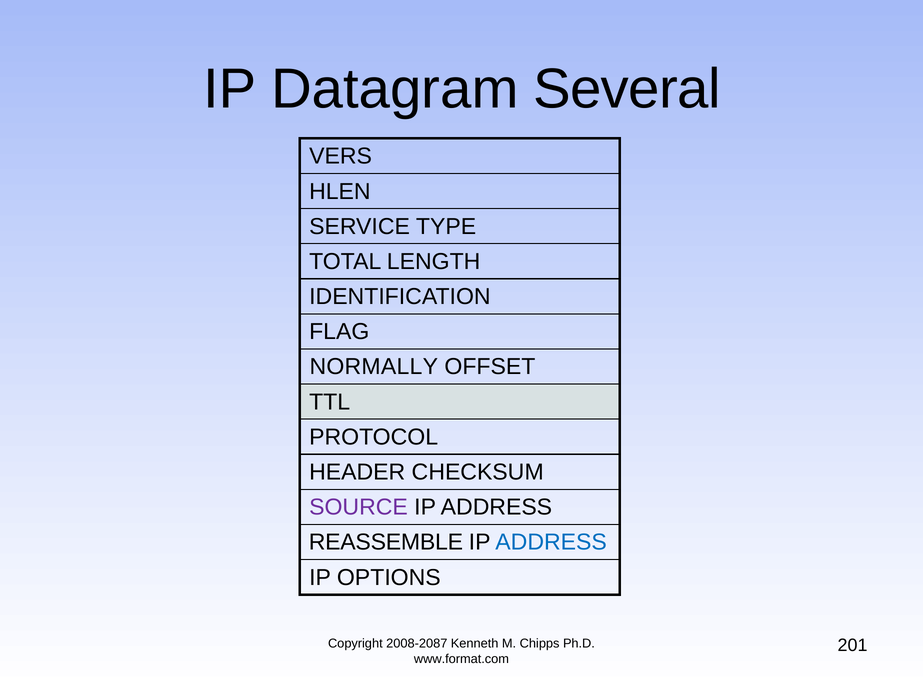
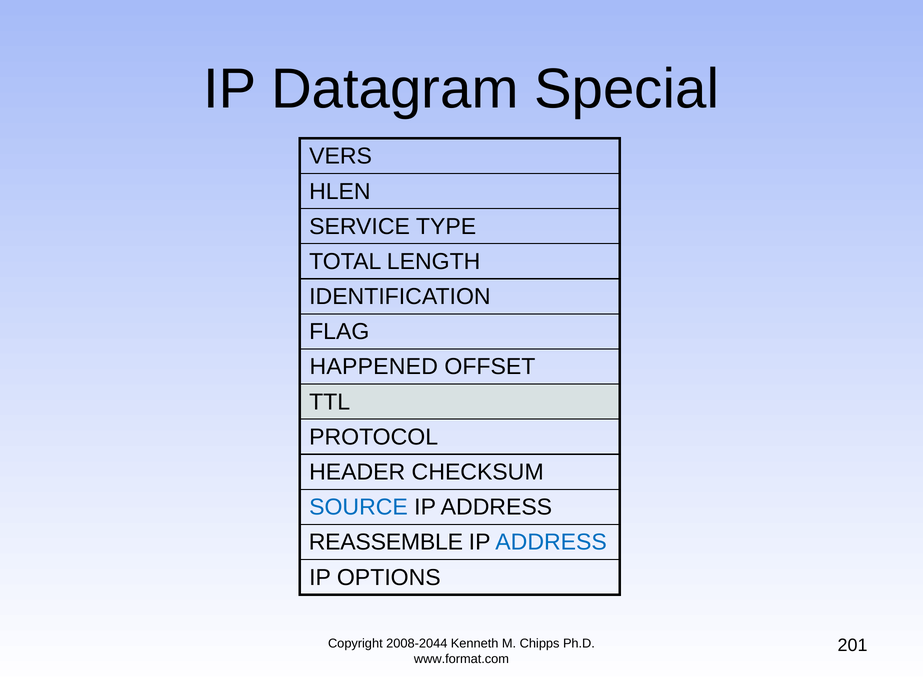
Several: Several -> Special
NORMALLY: NORMALLY -> HAPPENED
SOURCE colour: purple -> blue
2008-2087: 2008-2087 -> 2008-2044
